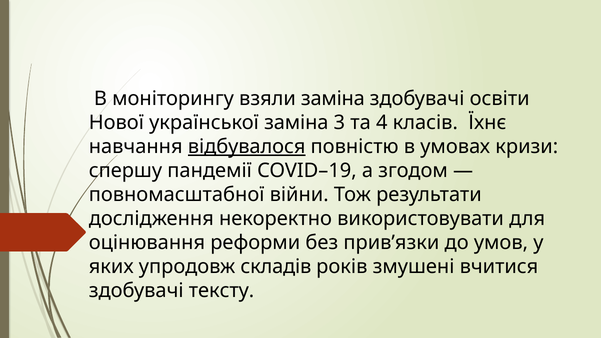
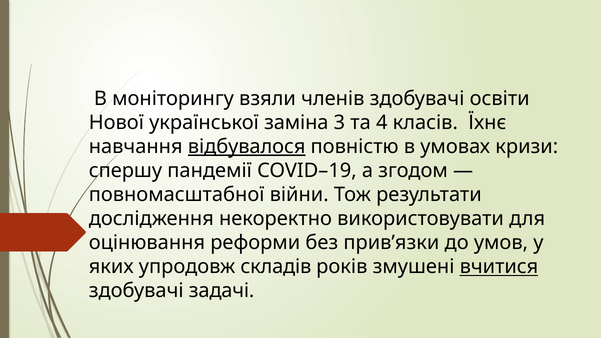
взяли заміна: заміна -> членів
вчитися underline: none -> present
тексту: тексту -> задачі
